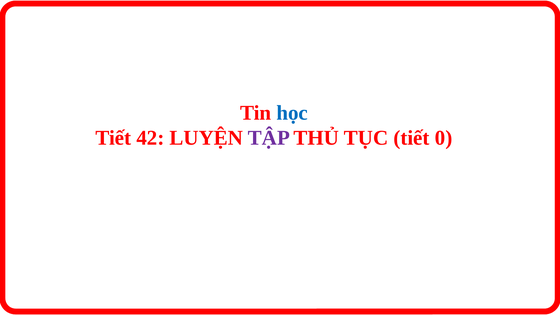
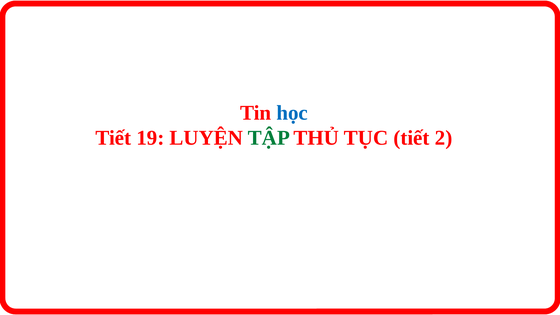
42: 42 -> 19
TẬP colour: purple -> green
0: 0 -> 2
